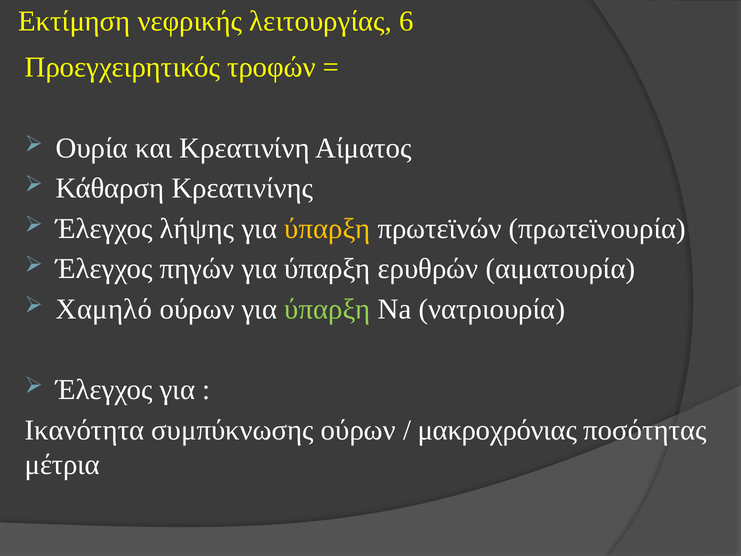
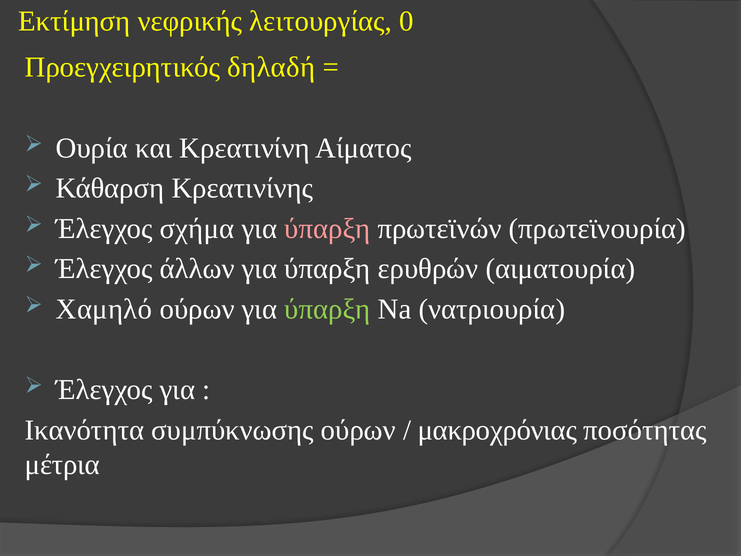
6: 6 -> 0
τροφών: τροφών -> δηλαδή
λήψης: λήψης -> σχήμα
ύπαρξη at (327, 229) colour: yellow -> pink
πηγών: πηγών -> άλλων
